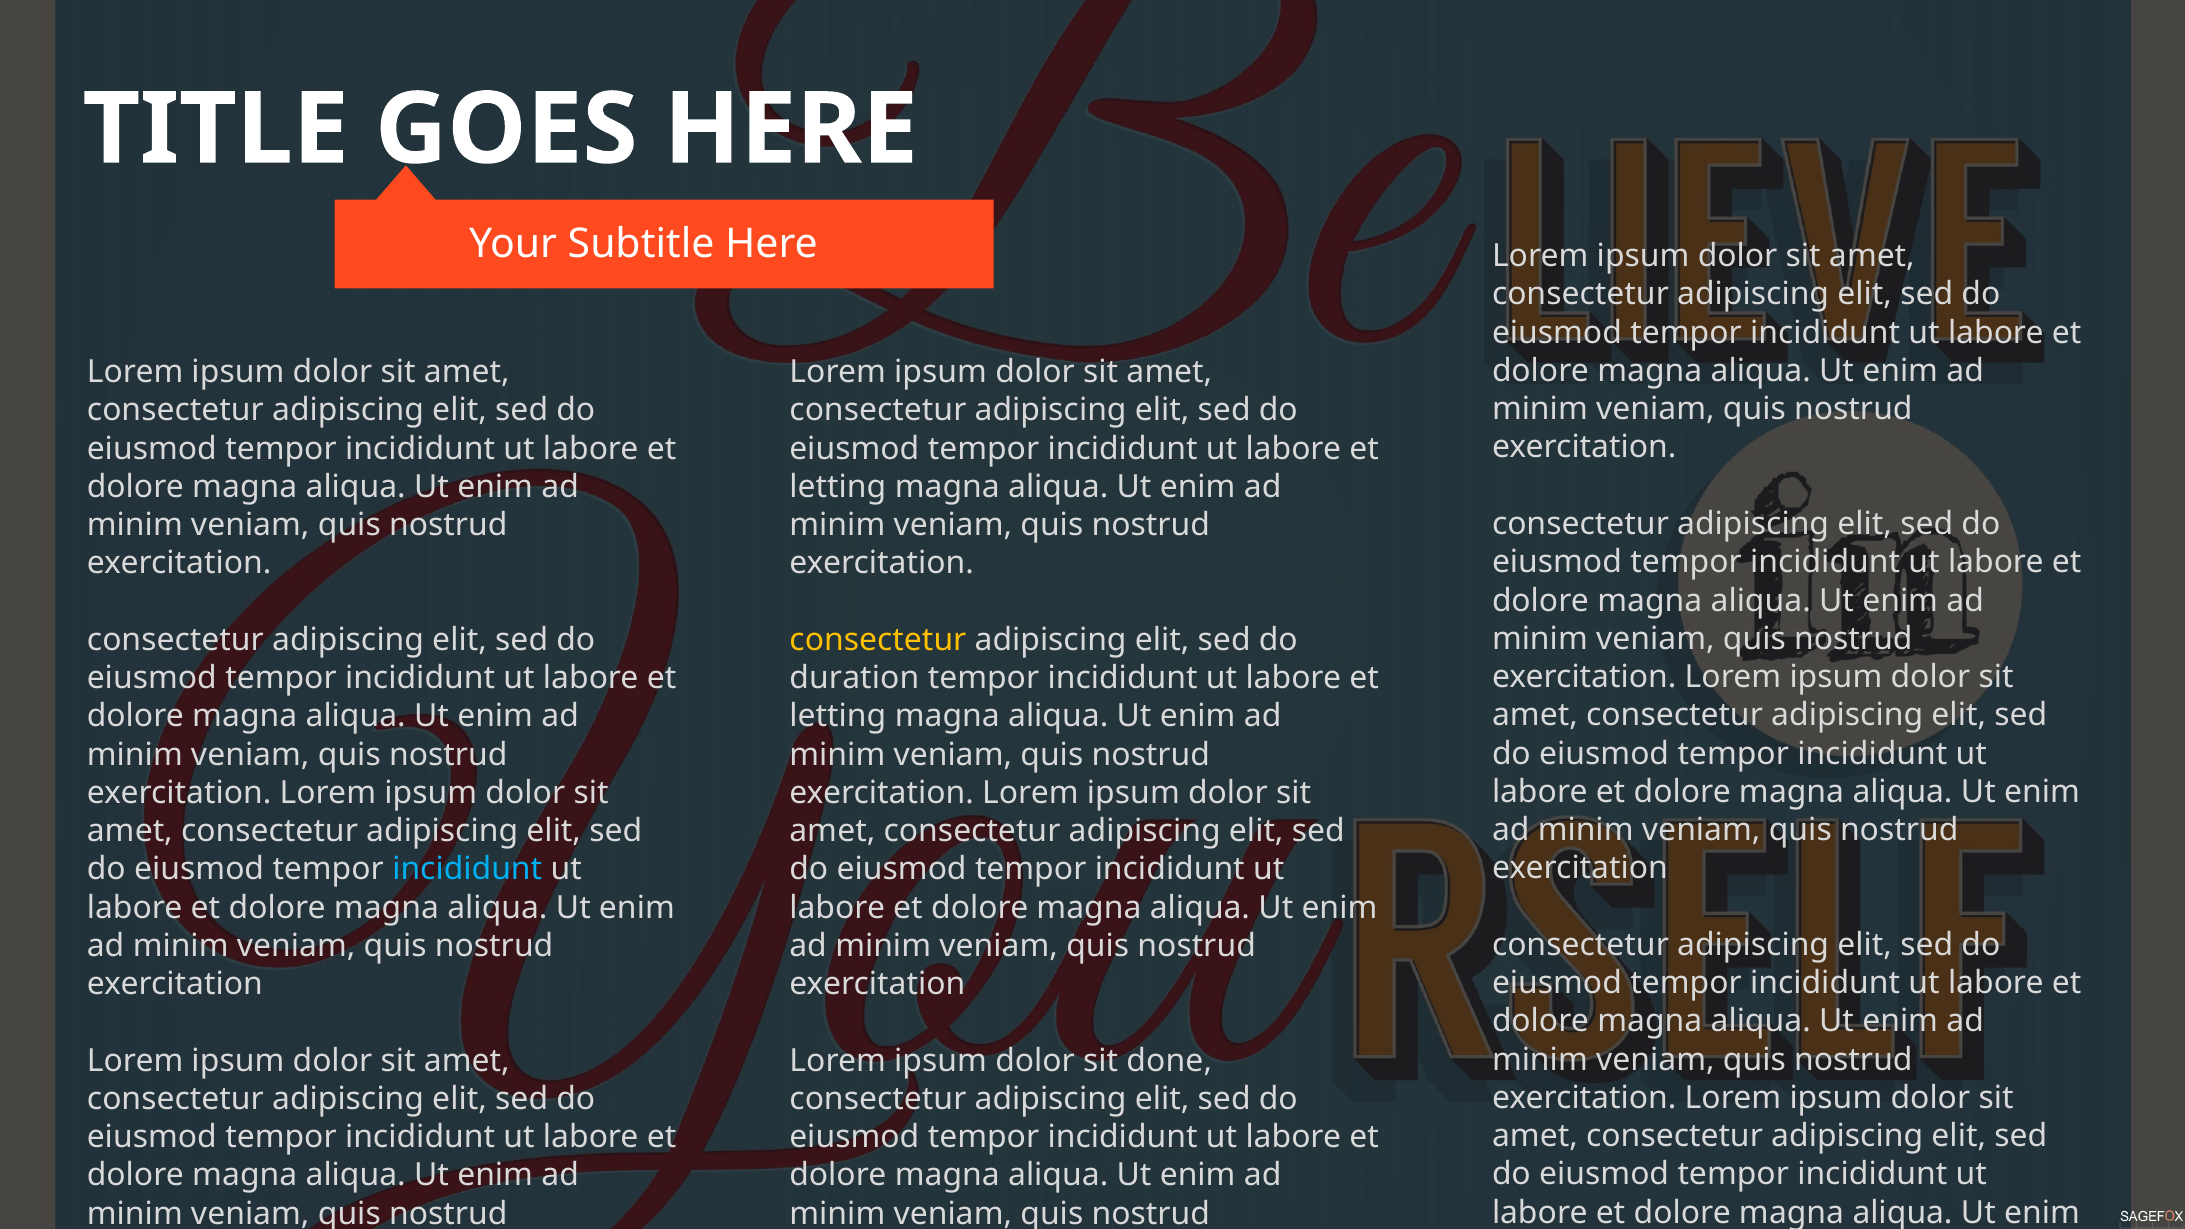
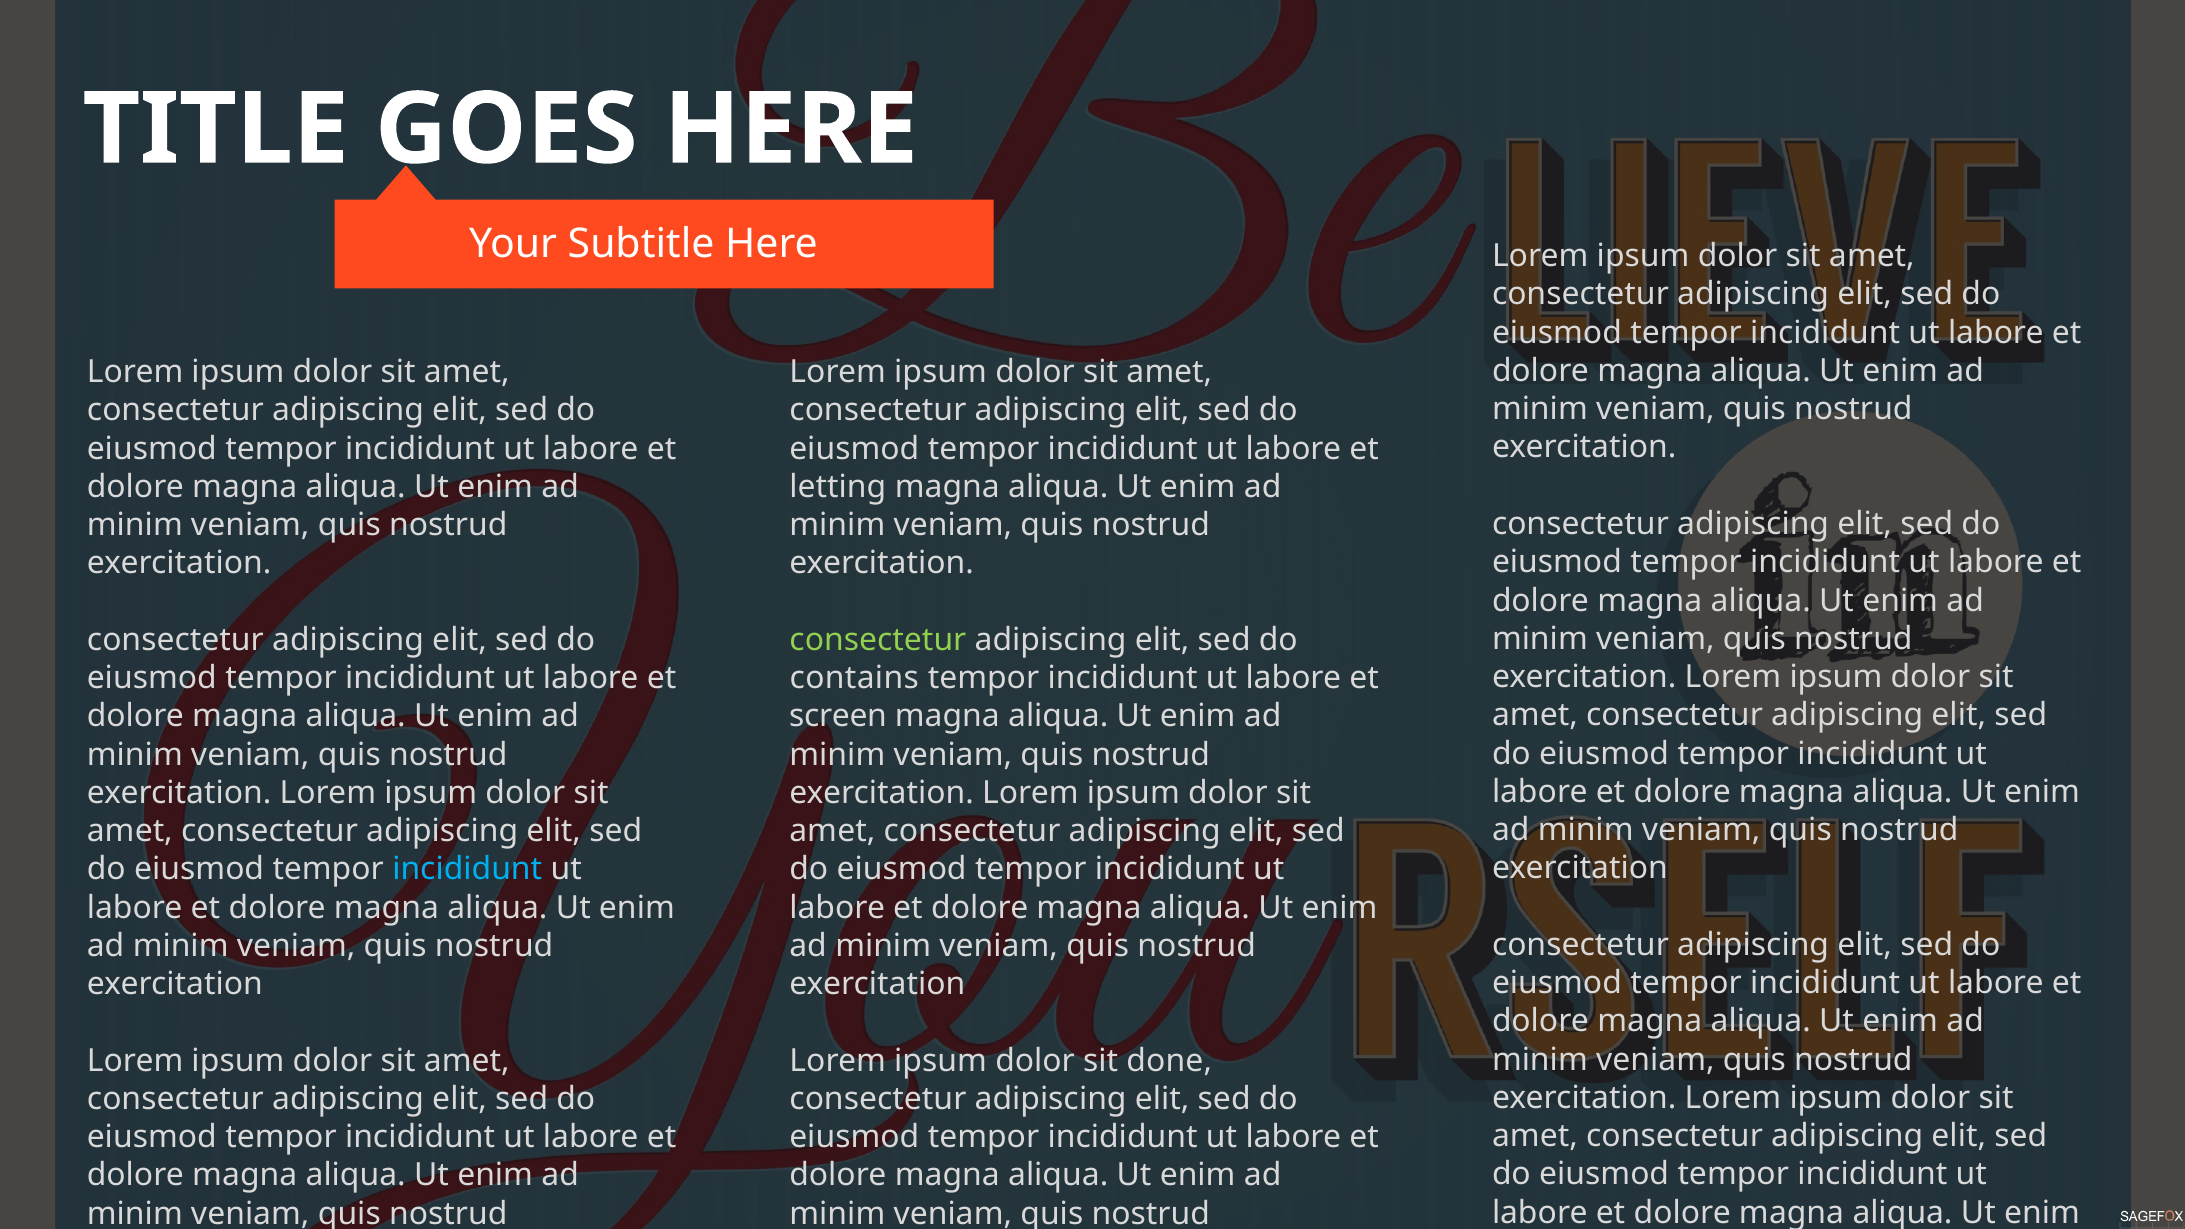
consectetur at (878, 640) colour: yellow -> light green
duration: duration -> contains
letting at (838, 716): letting -> screen
